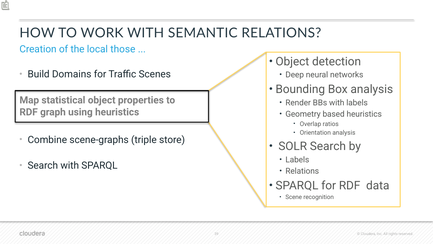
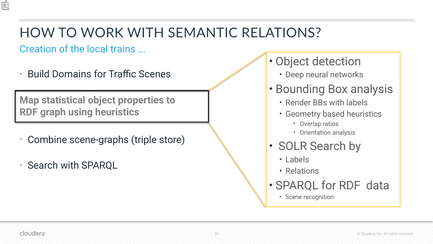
those: those -> trains
